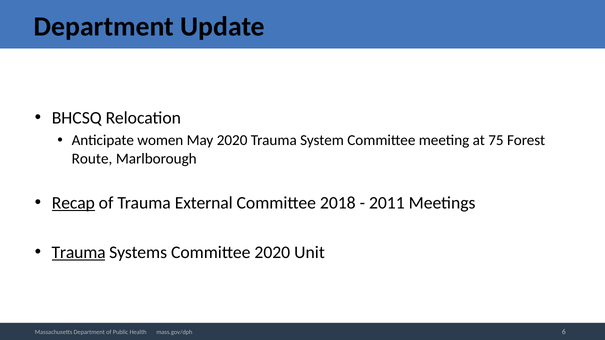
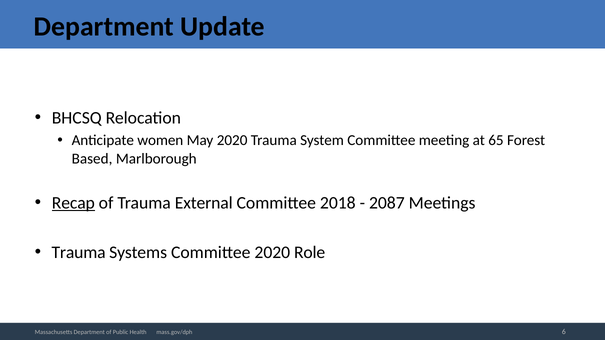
75: 75 -> 65
Route: Route -> Based
2011: 2011 -> 2087
Trauma at (79, 253) underline: present -> none
Unit: Unit -> Role
